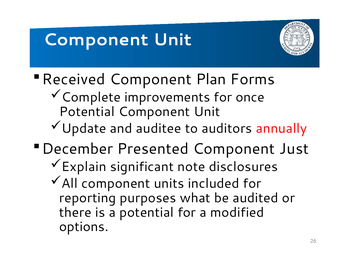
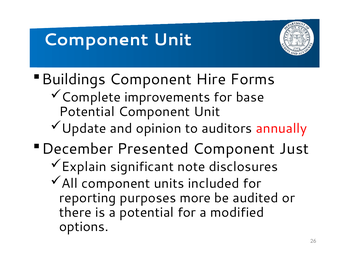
Received: Received -> Buildings
Plan: Plan -> Hire
once: once -> base
auditee: auditee -> opinion
what: what -> more
